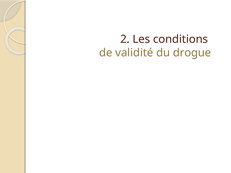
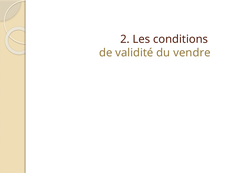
drogue: drogue -> vendre
